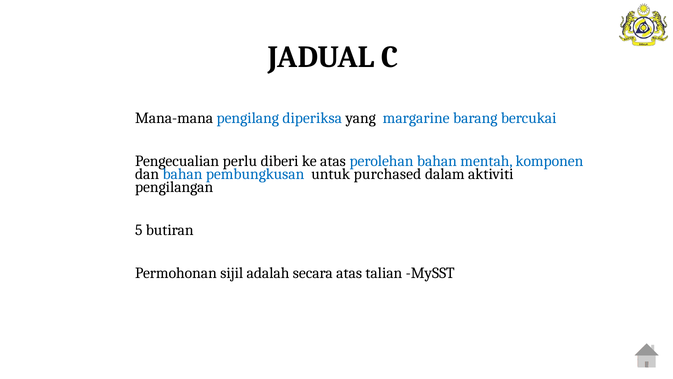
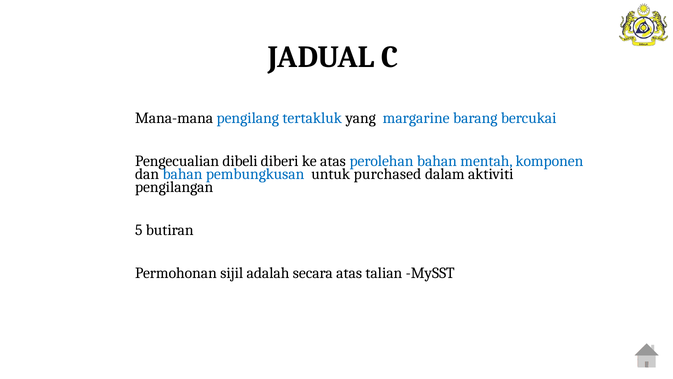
diperiksa: diperiksa -> tertakluk
perlu: perlu -> dibeli
